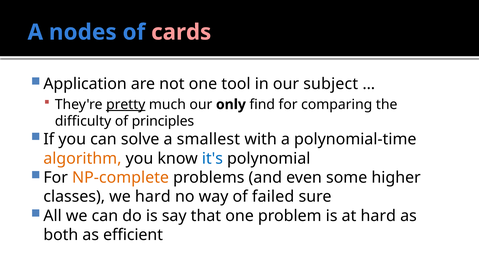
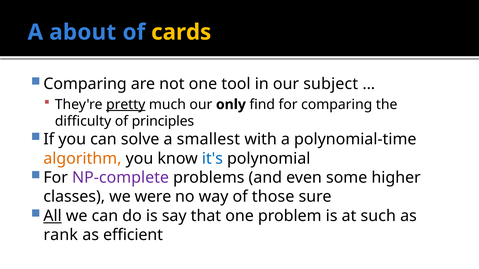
nodes: nodes -> about
cards colour: pink -> yellow
Application at (85, 84): Application -> Comparing
NP-complete colour: orange -> purple
we hard: hard -> were
failed: failed -> those
All underline: none -> present
at hard: hard -> such
both: both -> rank
